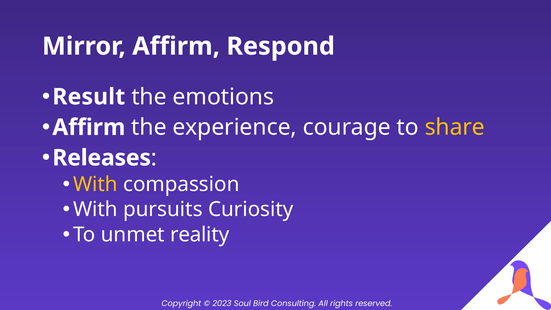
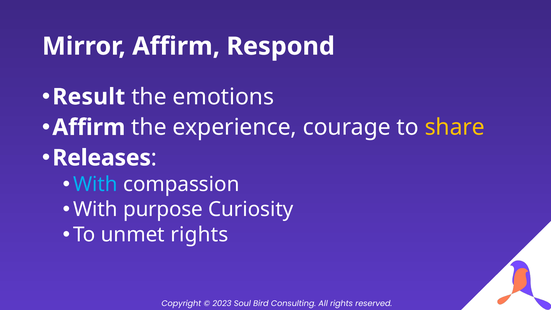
With at (95, 184) colour: yellow -> light blue
pursuits: pursuits -> purpose
unmet reality: reality -> rights
